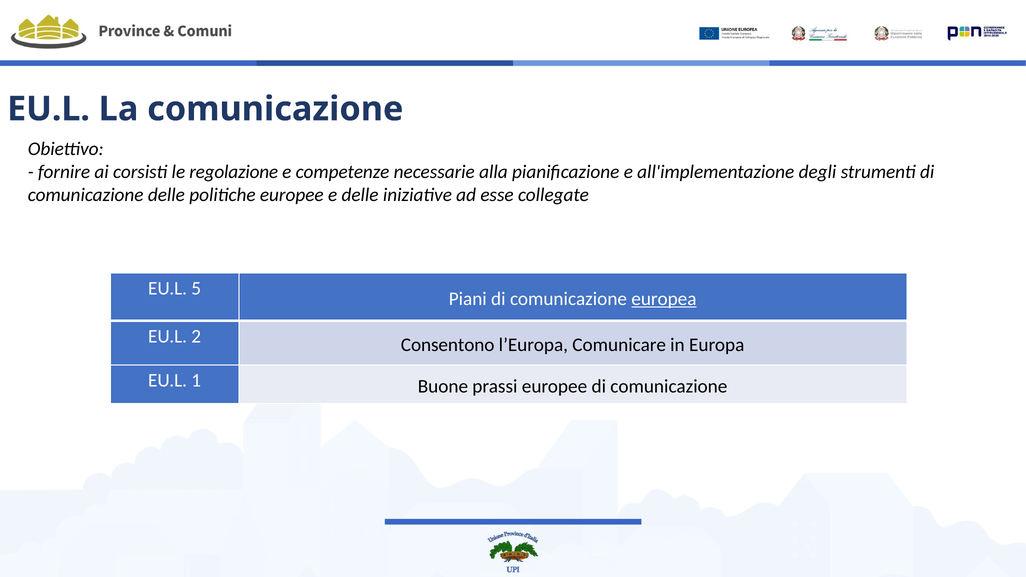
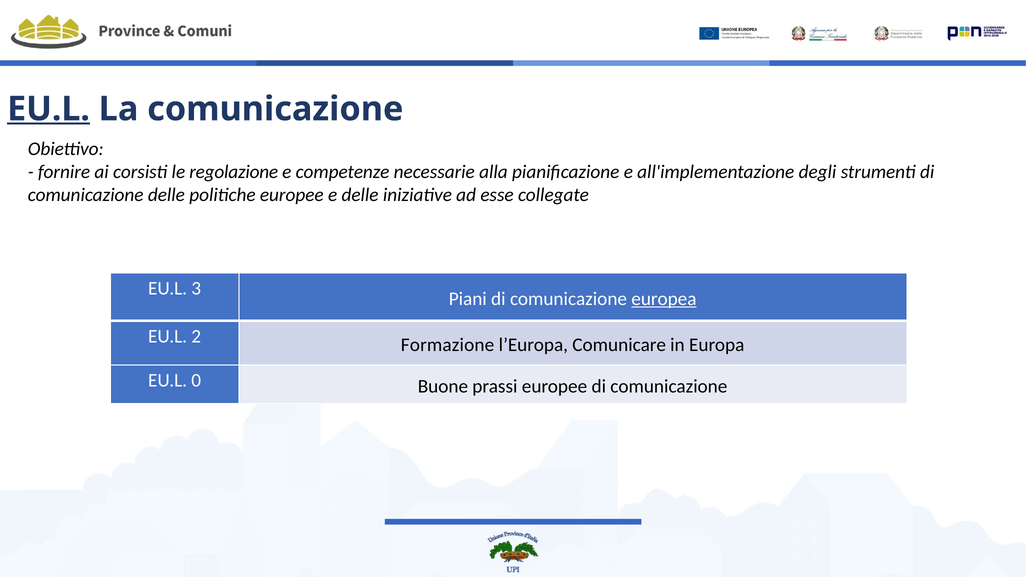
EU.L at (48, 109) underline: none -> present
5: 5 -> 3
Consentono: Consentono -> Formazione
1: 1 -> 0
